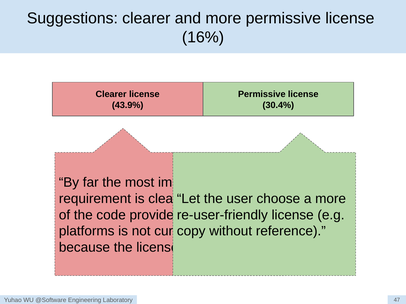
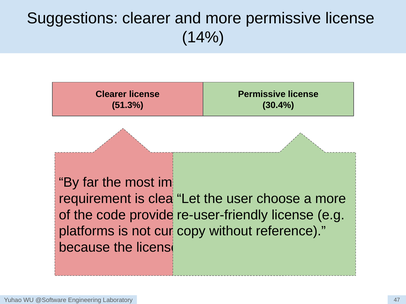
16%: 16% -> 14%
43.9%: 43.9% -> 51.3%
